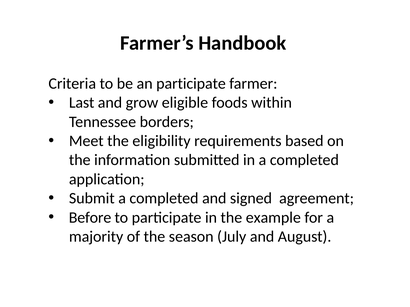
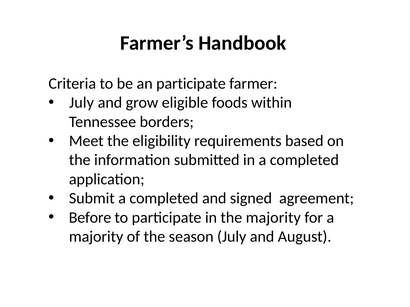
Last at (82, 103): Last -> July
the example: example -> majority
